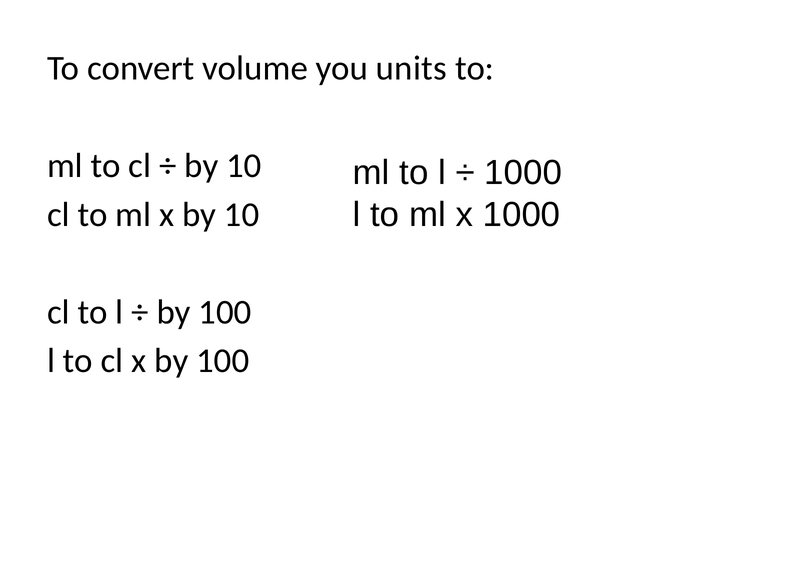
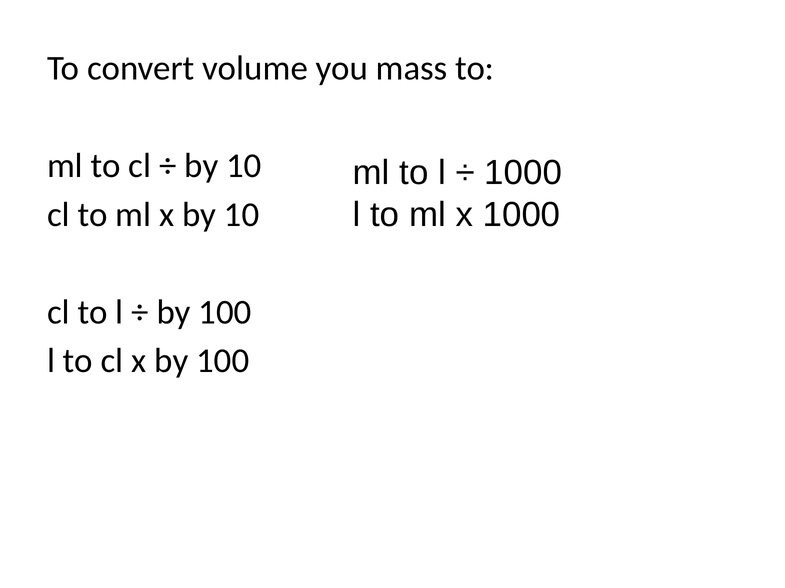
units: units -> mass
